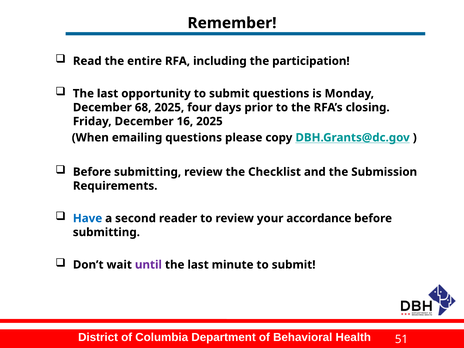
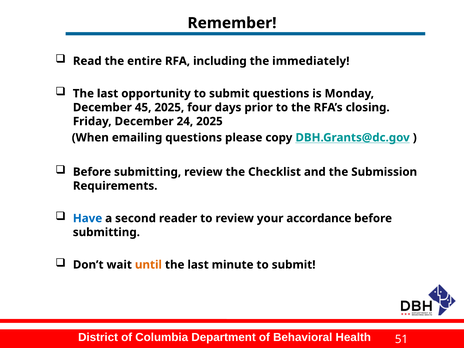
participation: participation -> immediately
68: 68 -> 45
16: 16 -> 24
until colour: purple -> orange
